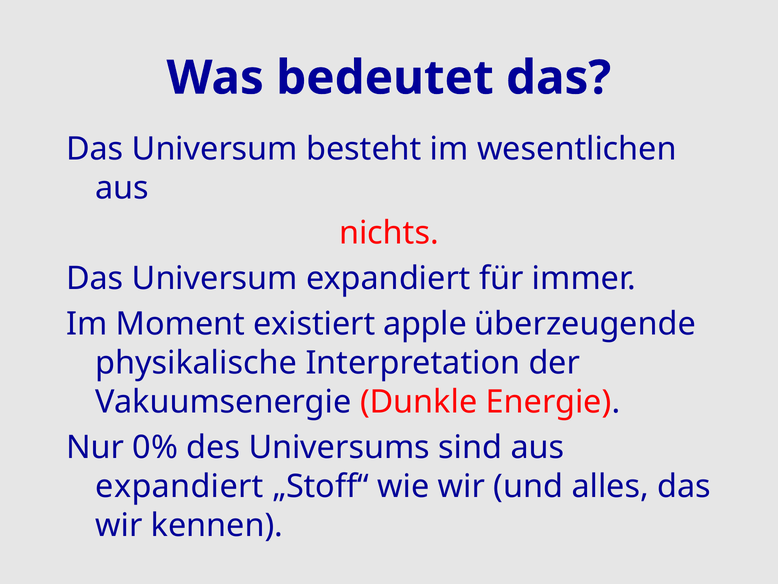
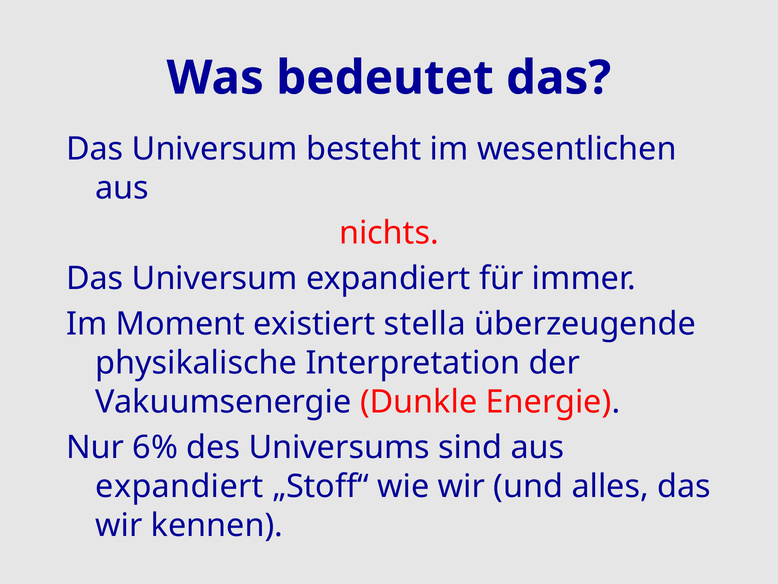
apple: apple -> stella
0%: 0% -> 6%
